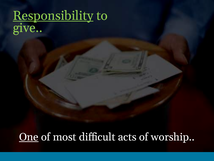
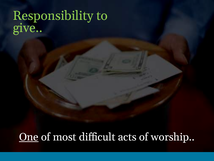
Responsibility underline: present -> none
